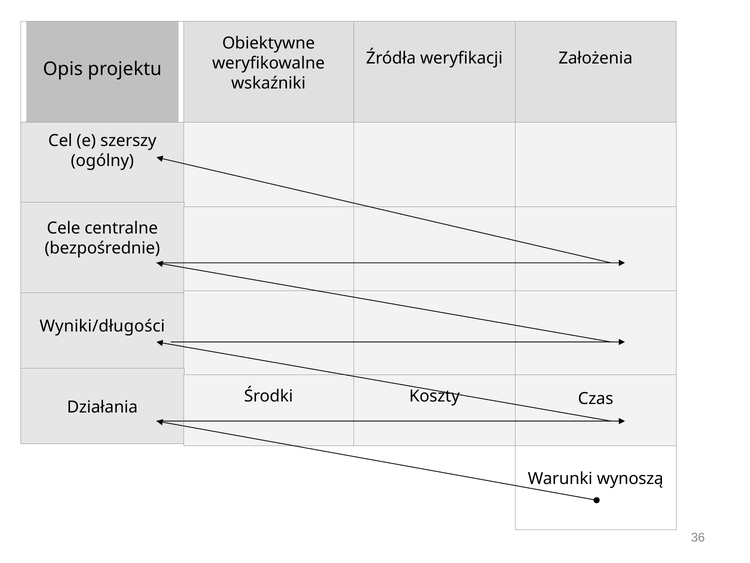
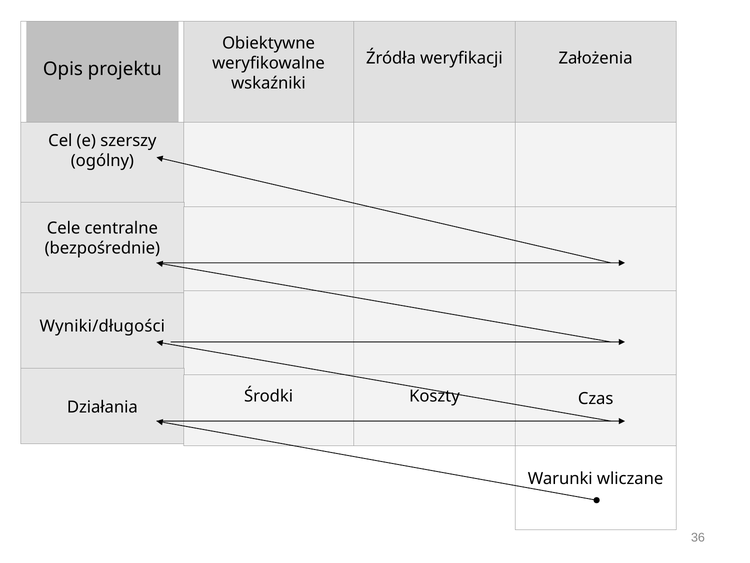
wynoszą: wynoszą -> wliczane
